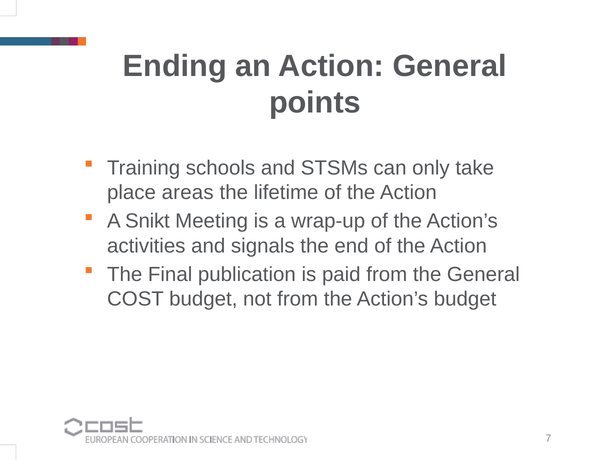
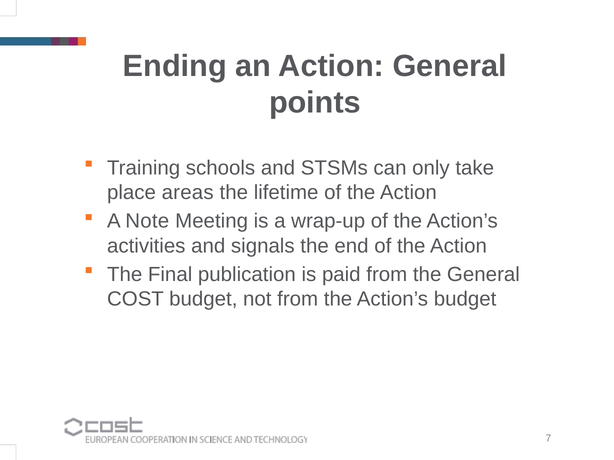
Snikt: Snikt -> Note
